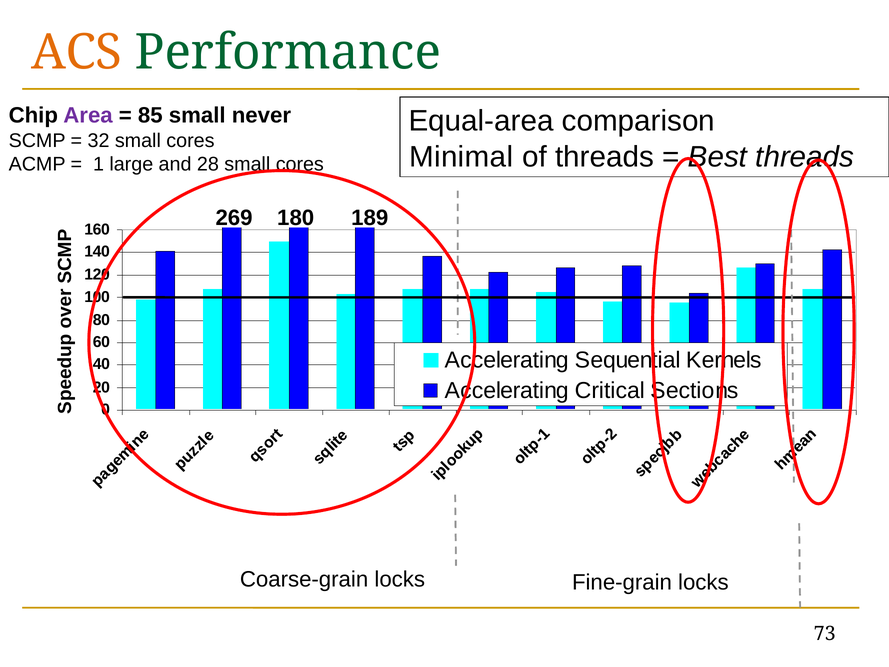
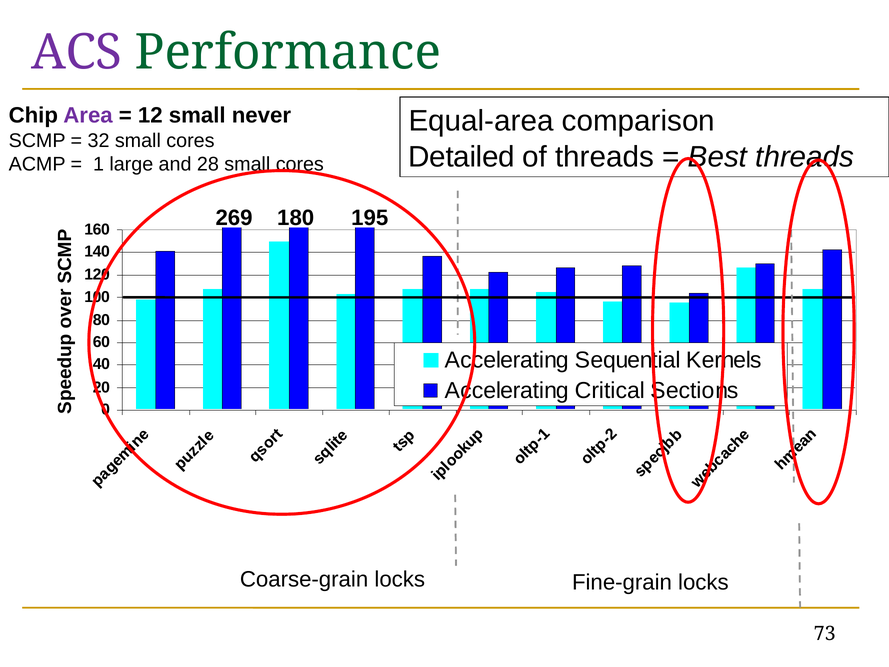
ACS colour: orange -> purple
85: 85 -> 12
Minimal: Minimal -> Detailed
189: 189 -> 195
